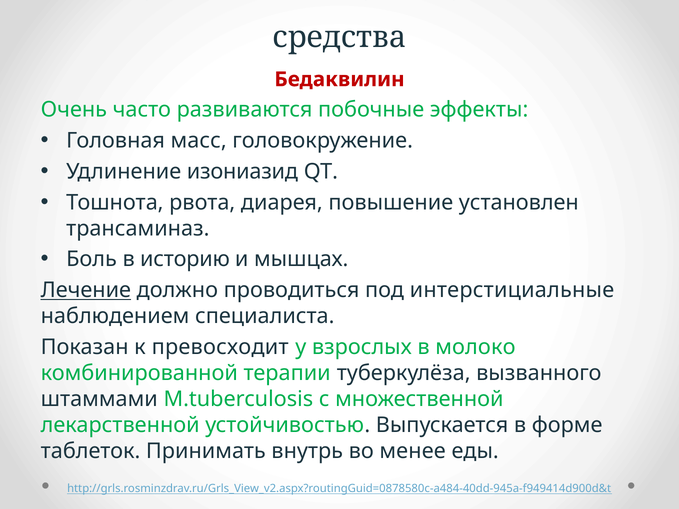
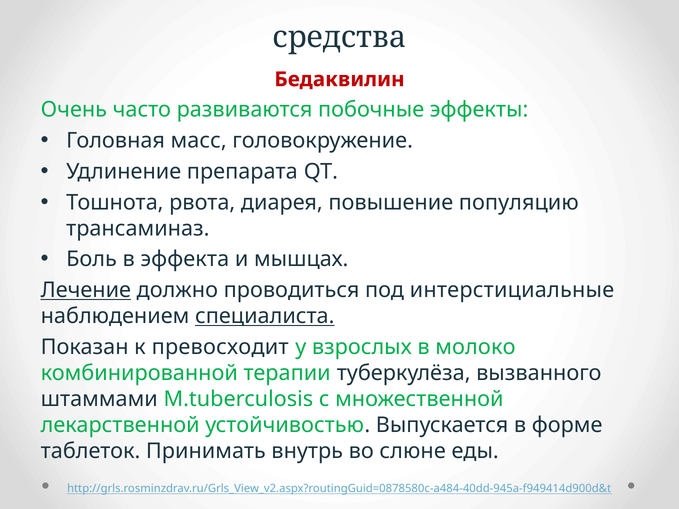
изониазид: изониазид -> препарата
установлен: установлен -> популяцию
историю: историю -> эффекта
специалиста underline: none -> present
менее: менее -> слюне
